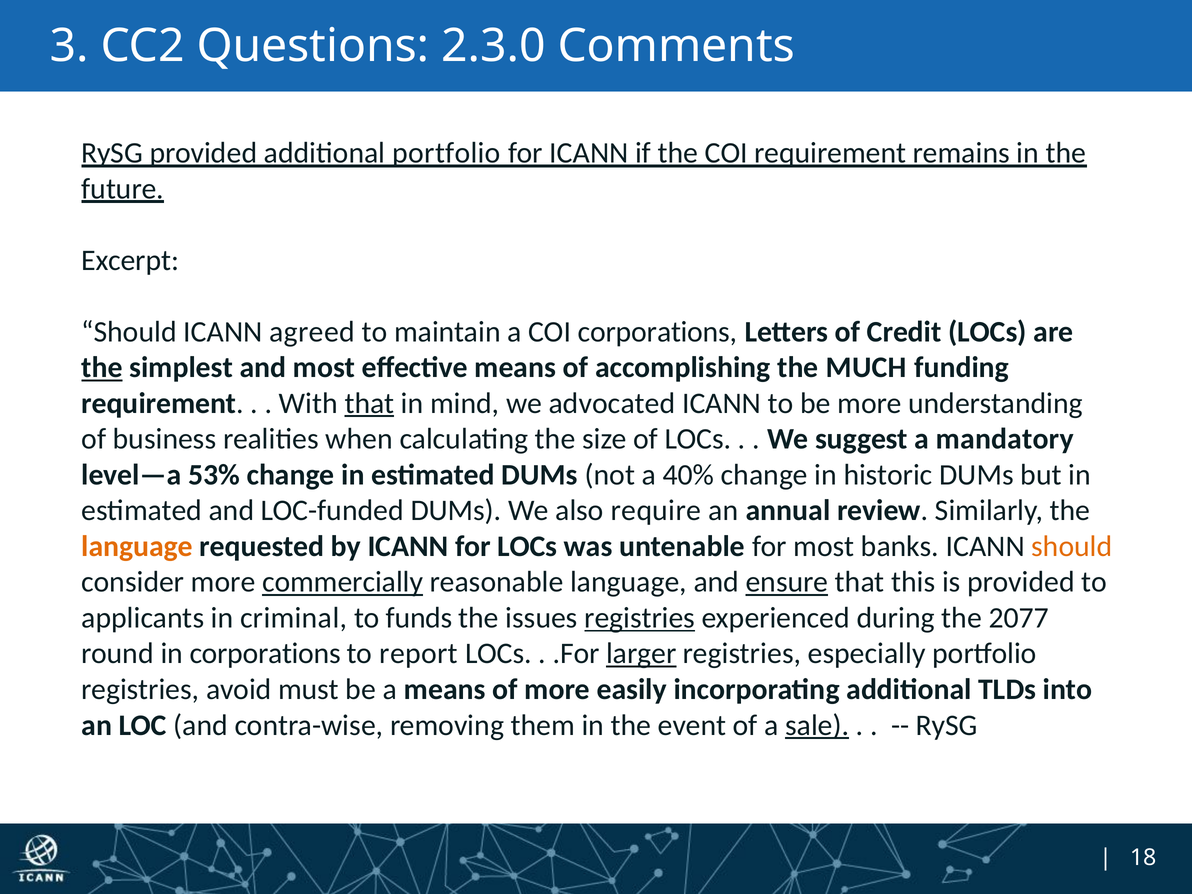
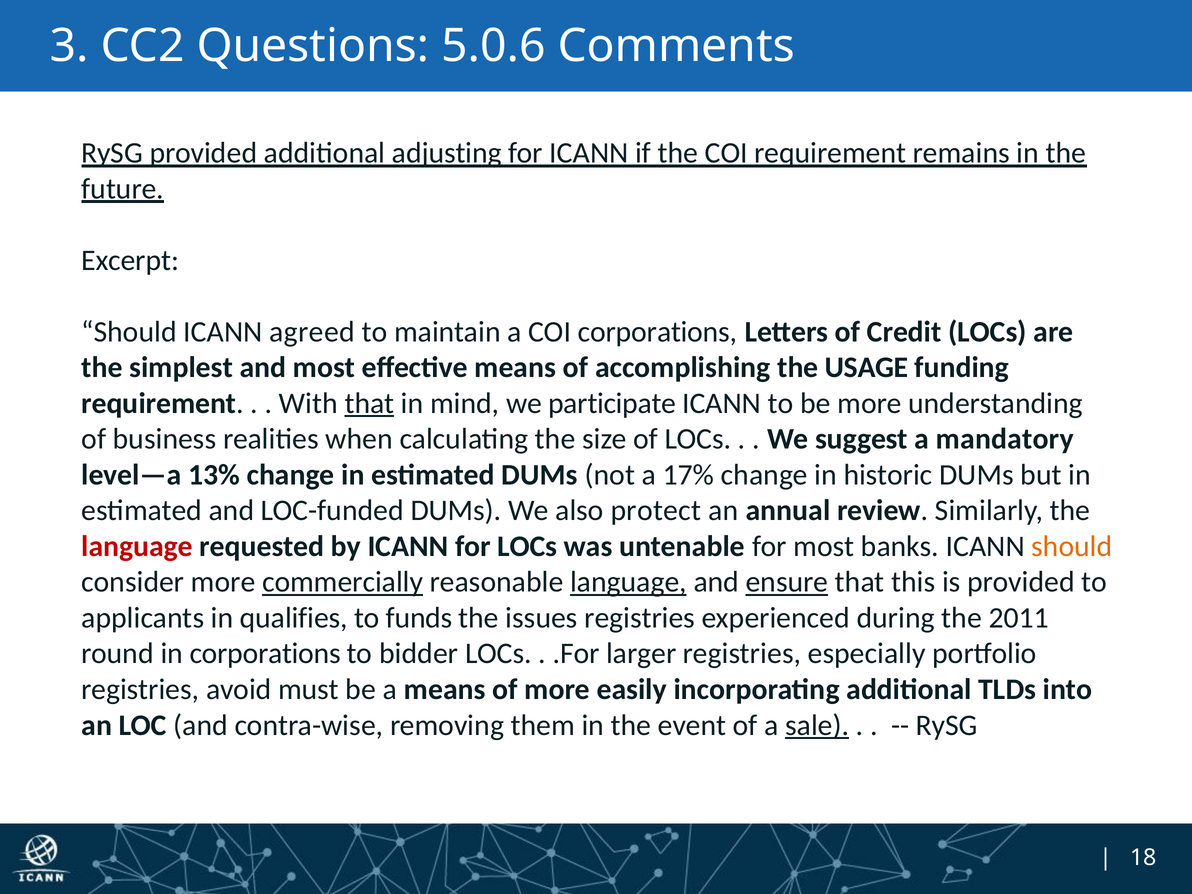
2.3.0: 2.3.0 -> 5.0.6
additional portfolio: portfolio -> adjusting
the at (102, 368) underline: present -> none
MUCH: MUCH -> USAGE
advocated: advocated -> participate
53%: 53% -> 13%
40%: 40% -> 17%
require: require -> protect
language at (137, 546) colour: orange -> red
language at (628, 582) underline: none -> present
criminal: criminal -> qualifies
registries at (640, 618) underline: present -> none
2077: 2077 -> 2011
report: report -> bidder
larger underline: present -> none
